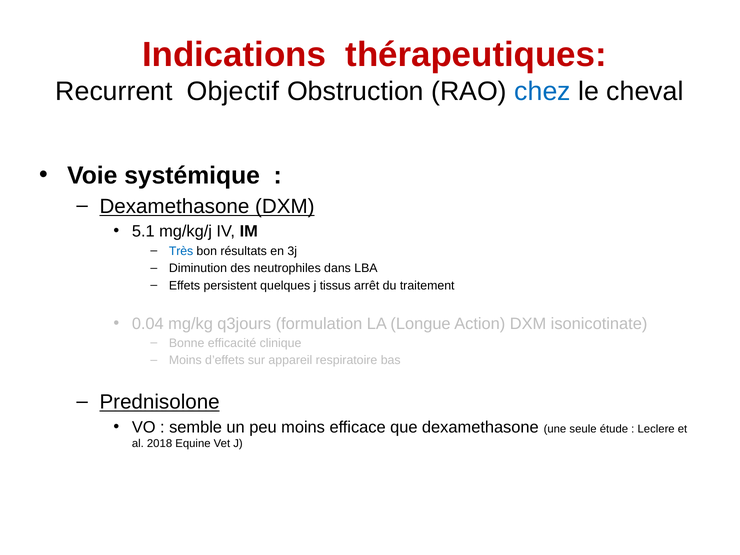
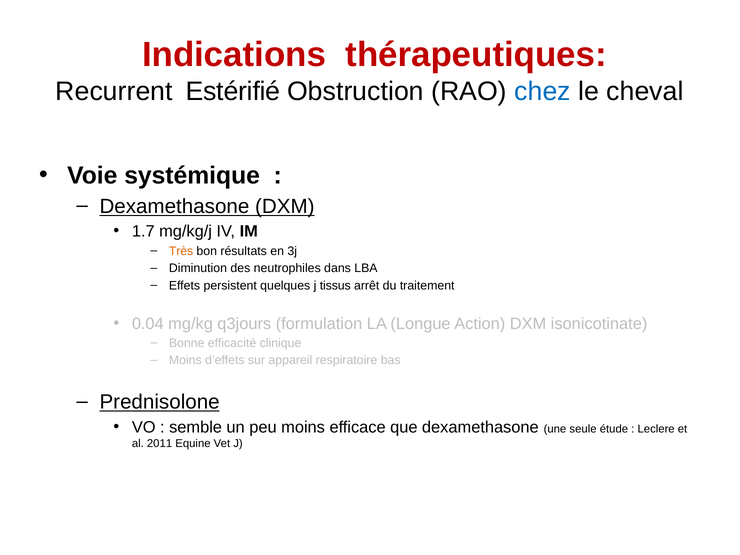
Objectif: Objectif -> Estérifié
5.1: 5.1 -> 1.7
Très colour: blue -> orange
2018: 2018 -> 2011
